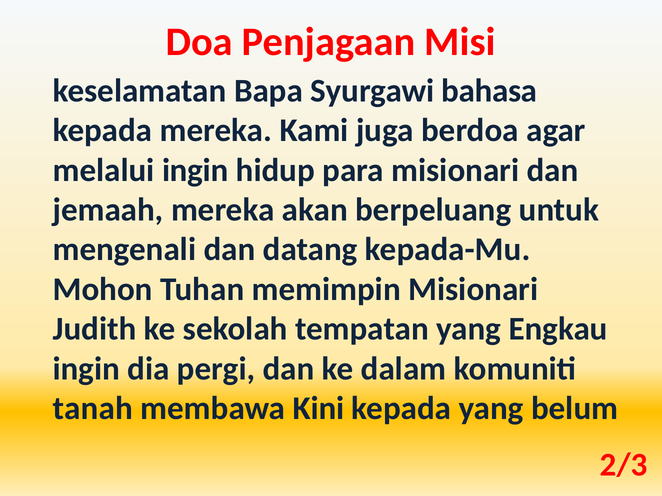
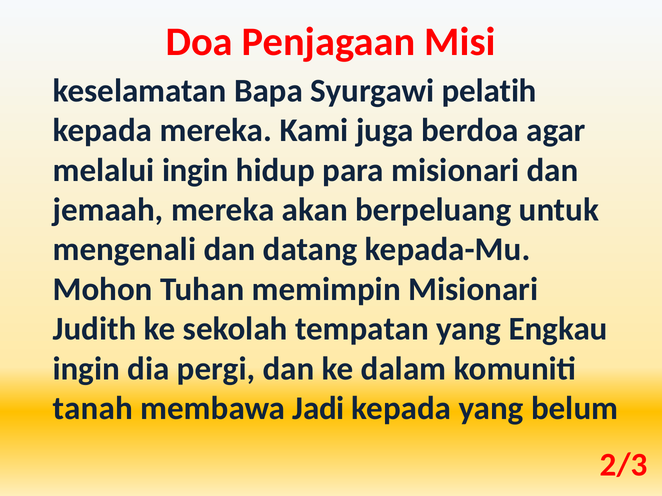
bahasa: bahasa -> pelatih
Kini: Kini -> Jadi
